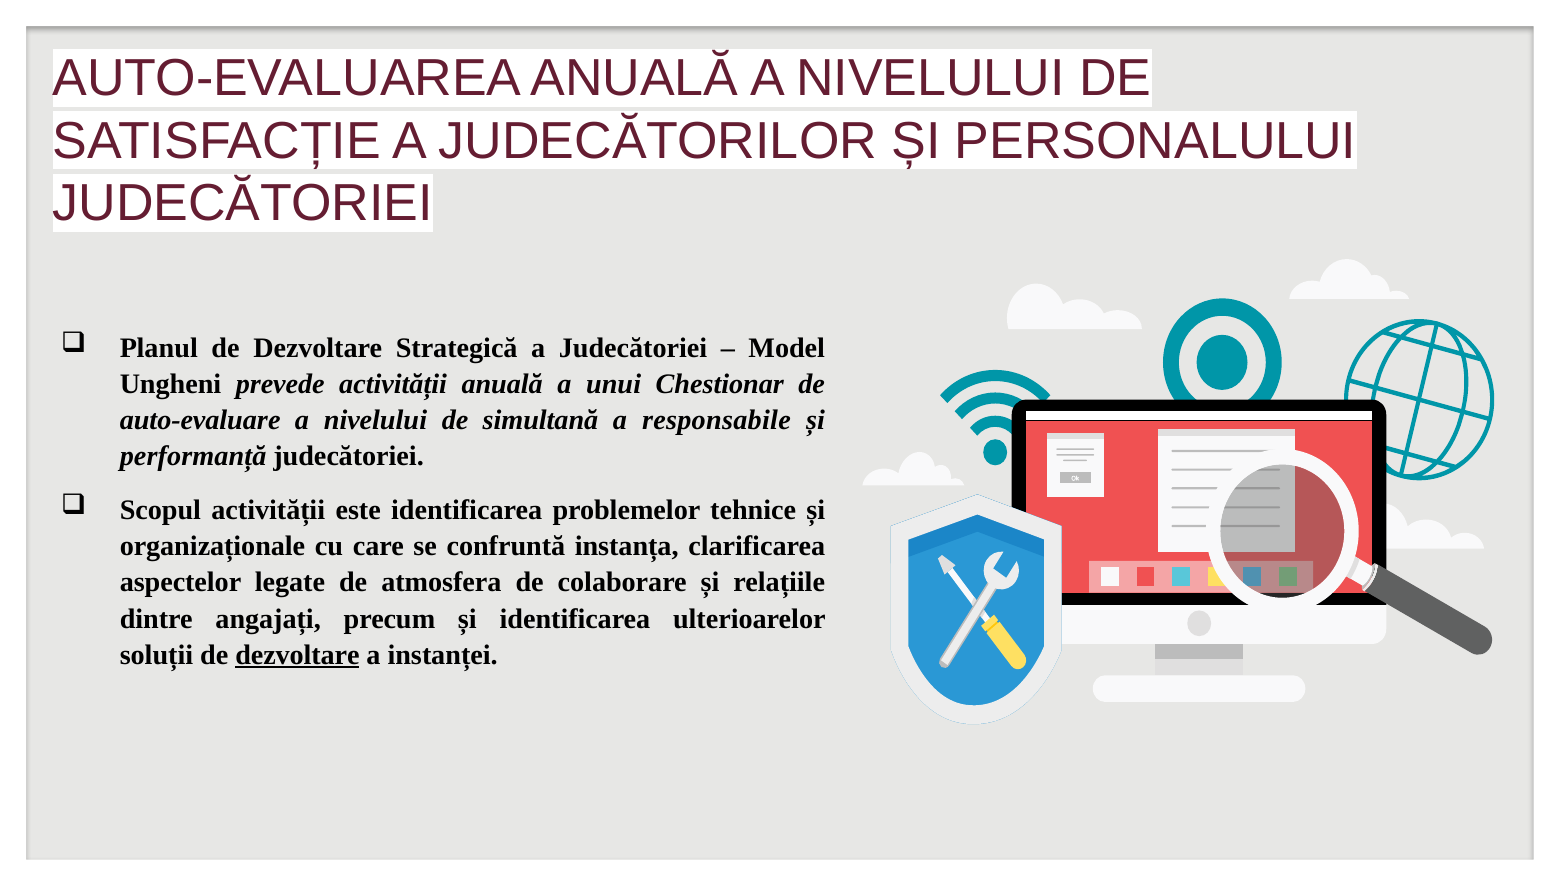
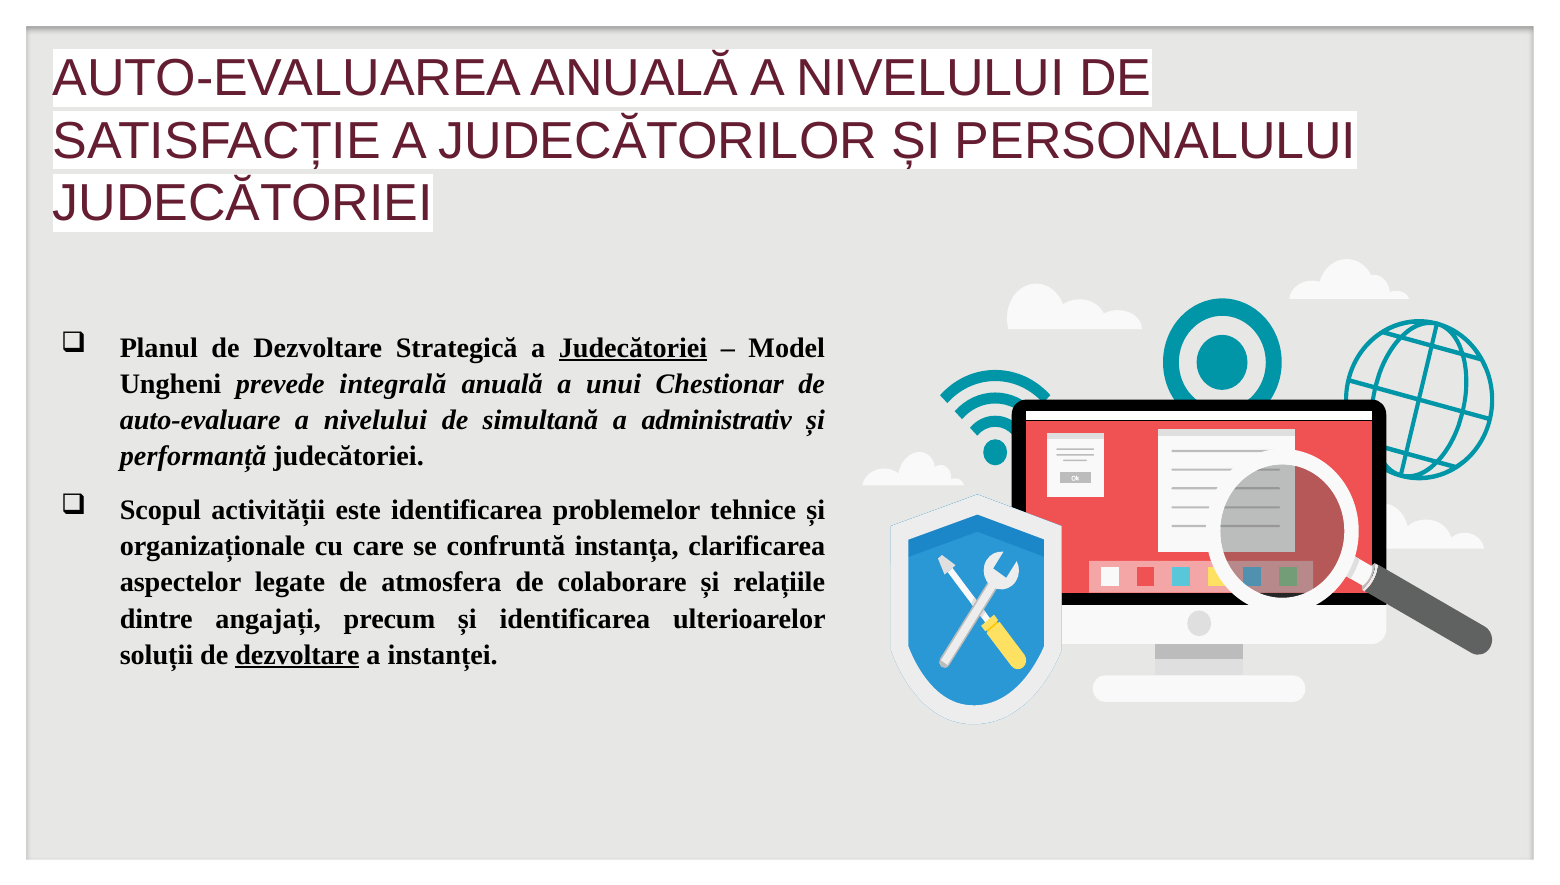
Judecătoriei at (633, 348) underline: none -> present
prevede activității: activității -> integrală
responsabile: responsabile -> administrativ
